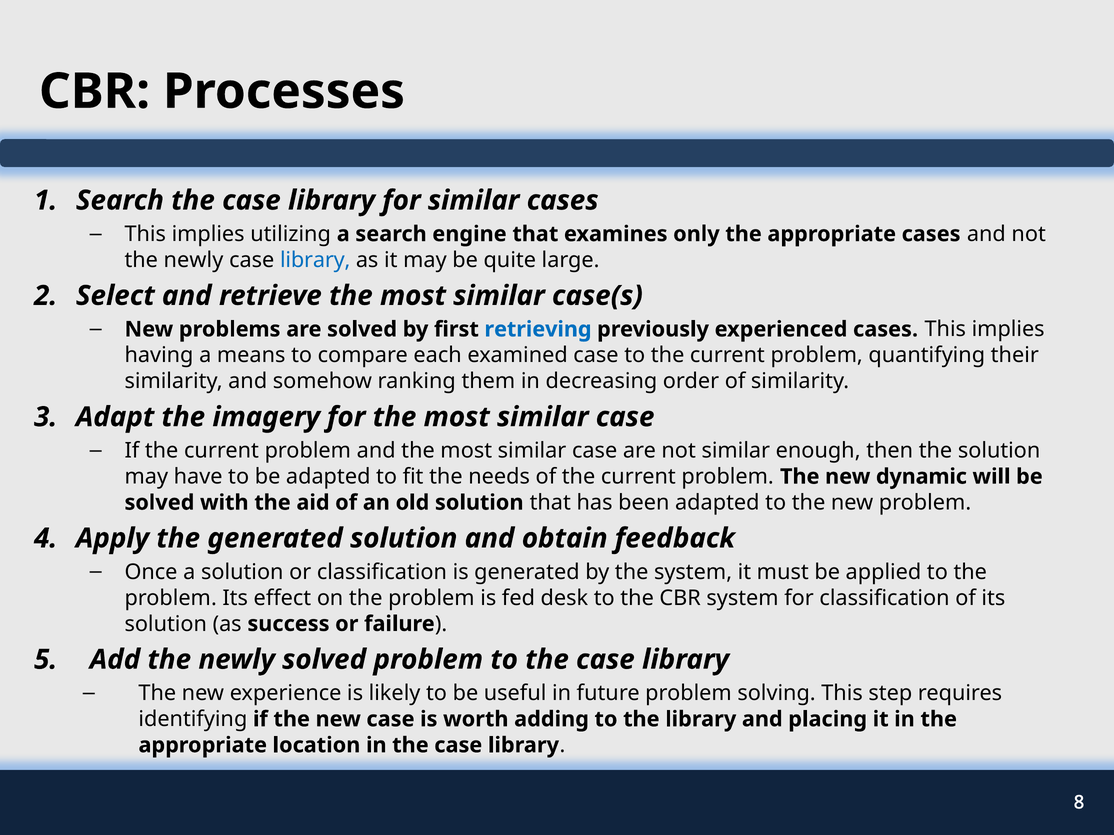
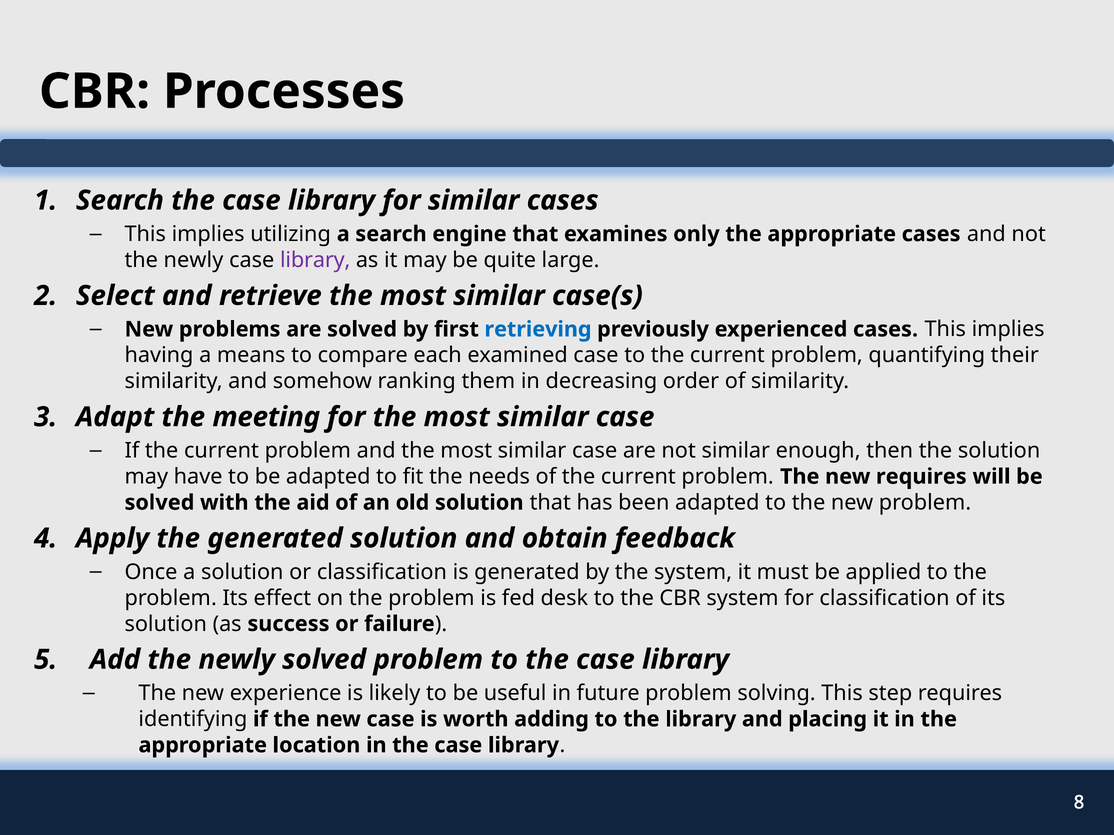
library at (315, 260) colour: blue -> purple
imagery: imagery -> meeting
new dynamic: dynamic -> requires
